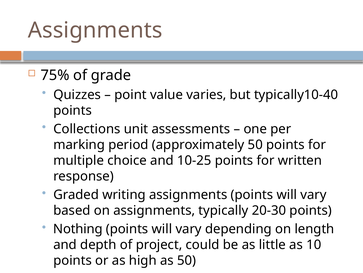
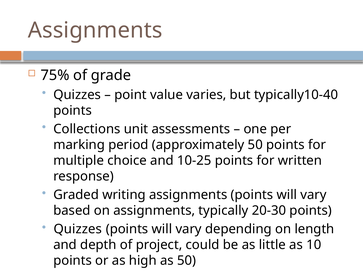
Nothing at (78, 228): Nothing -> Quizzes
